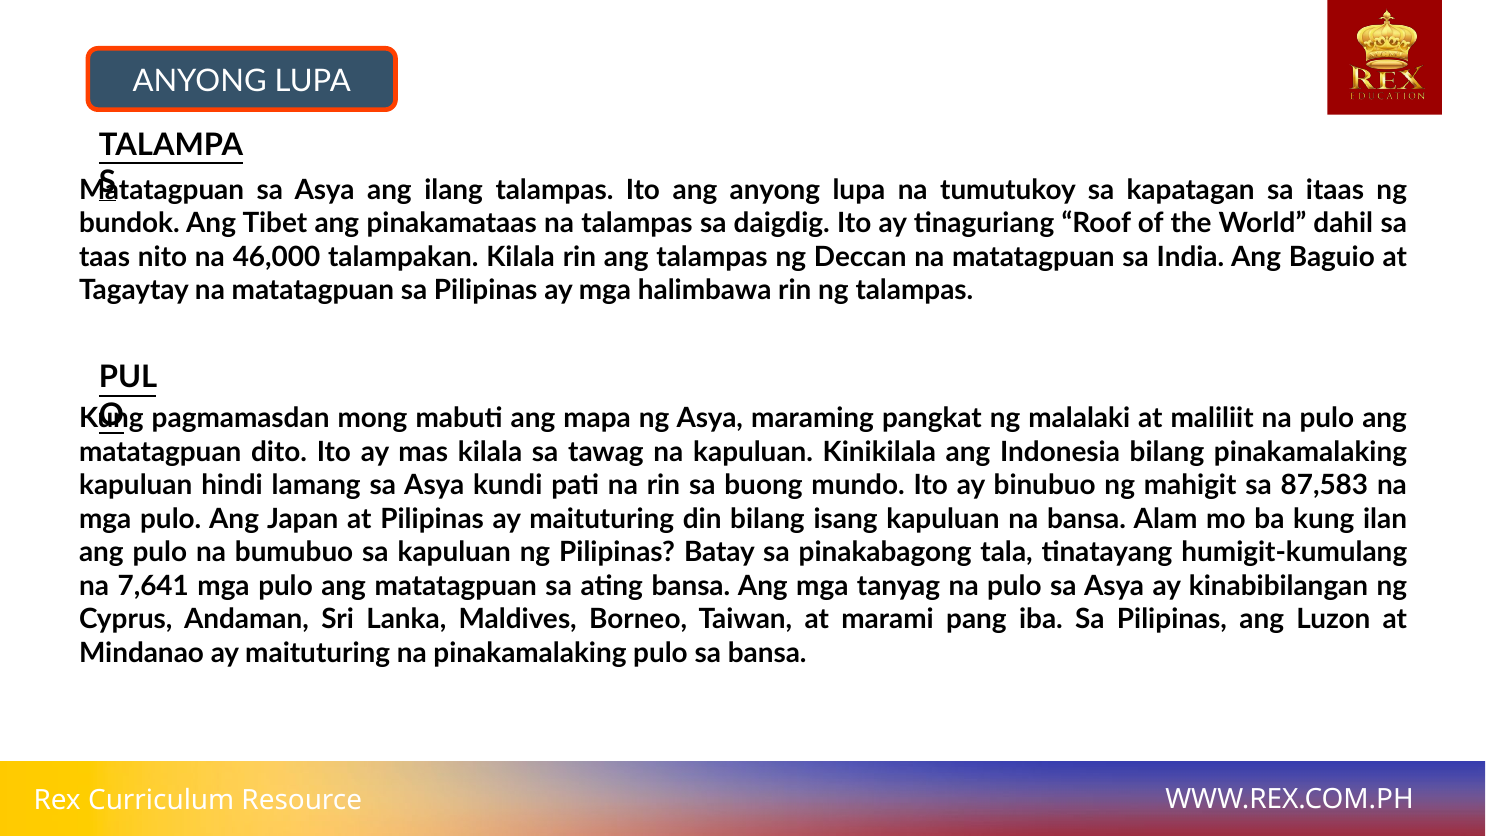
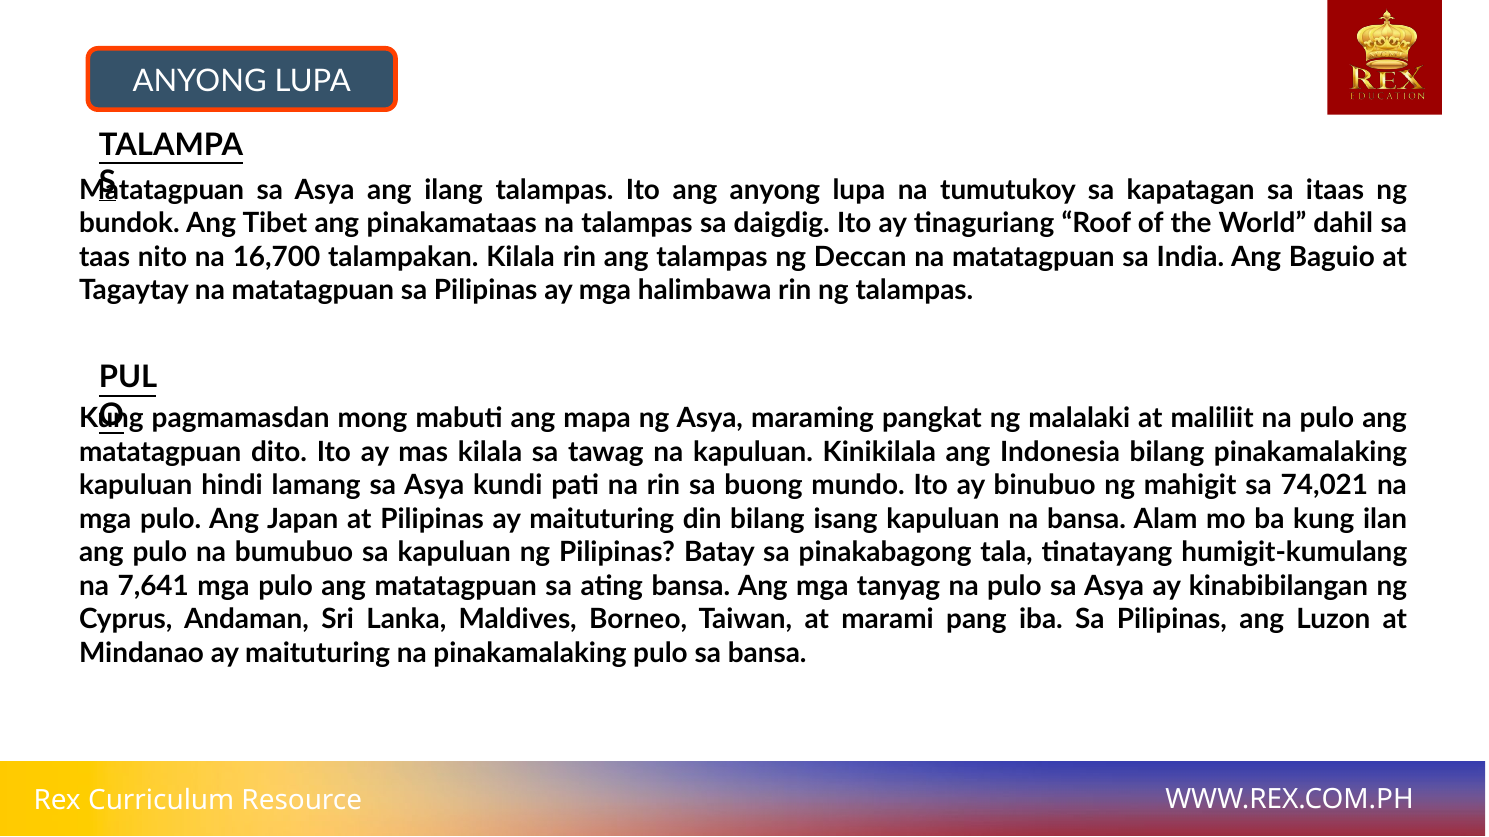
46,000: 46,000 -> 16,700
87,583: 87,583 -> 74,021
